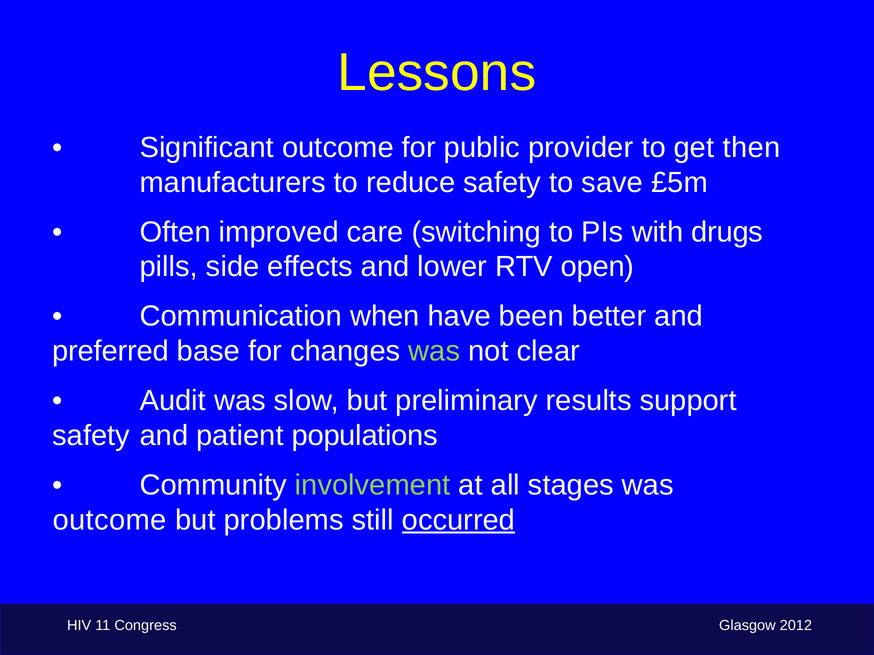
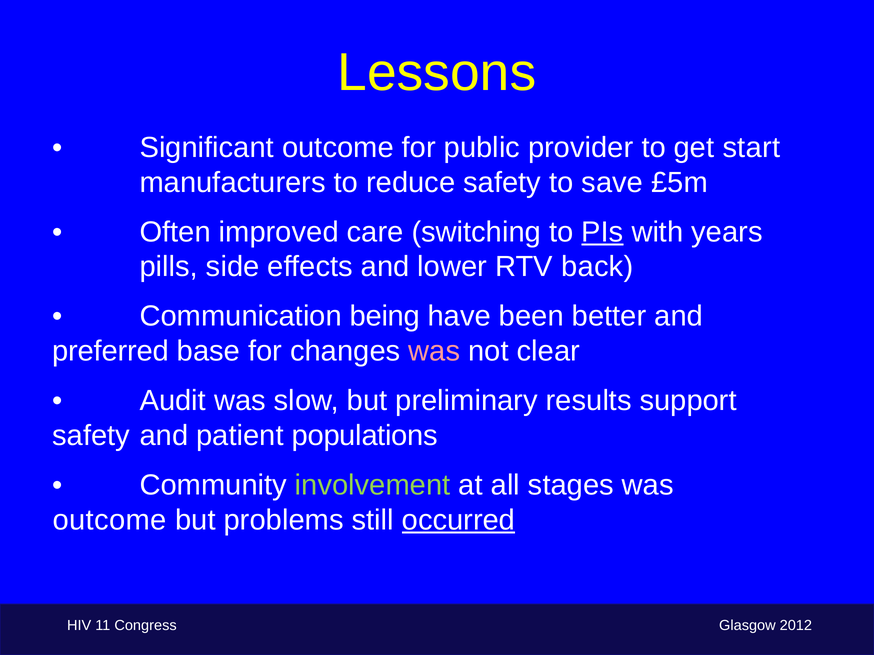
then: then -> start
PIs underline: none -> present
drugs: drugs -> years
open: open -> back
when: when -> being
was at (434, 352) colour: light green -> pink
